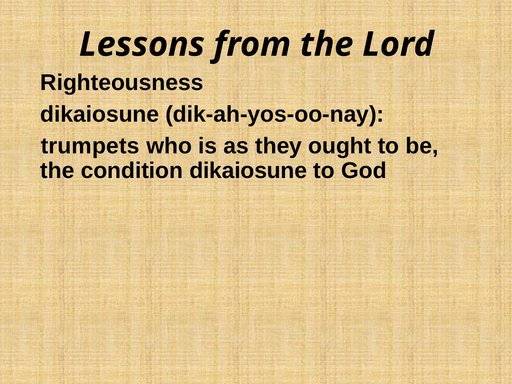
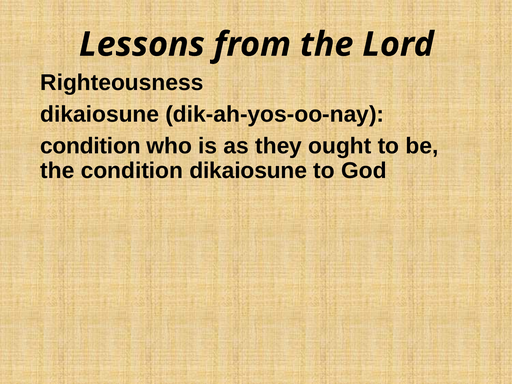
trumpets at (90, 146): trumpets -> condition
